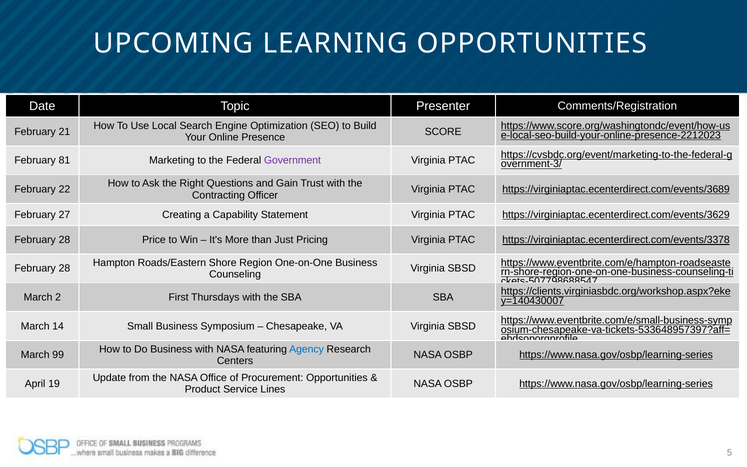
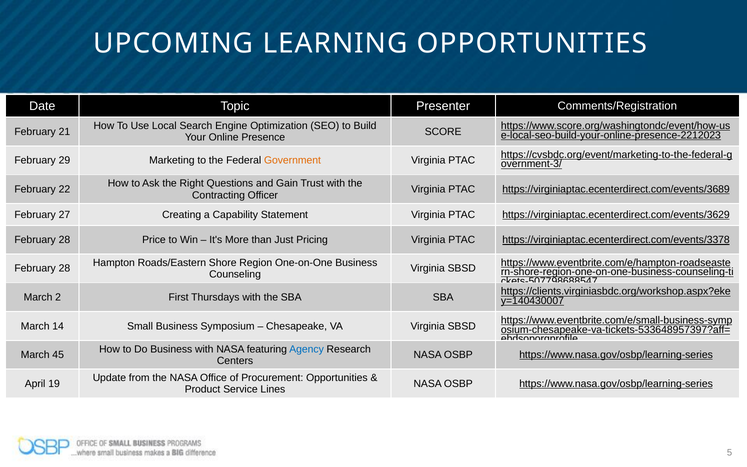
81: 81 -> 29
Government colour: purple -> orange
99: 99 -> 45
